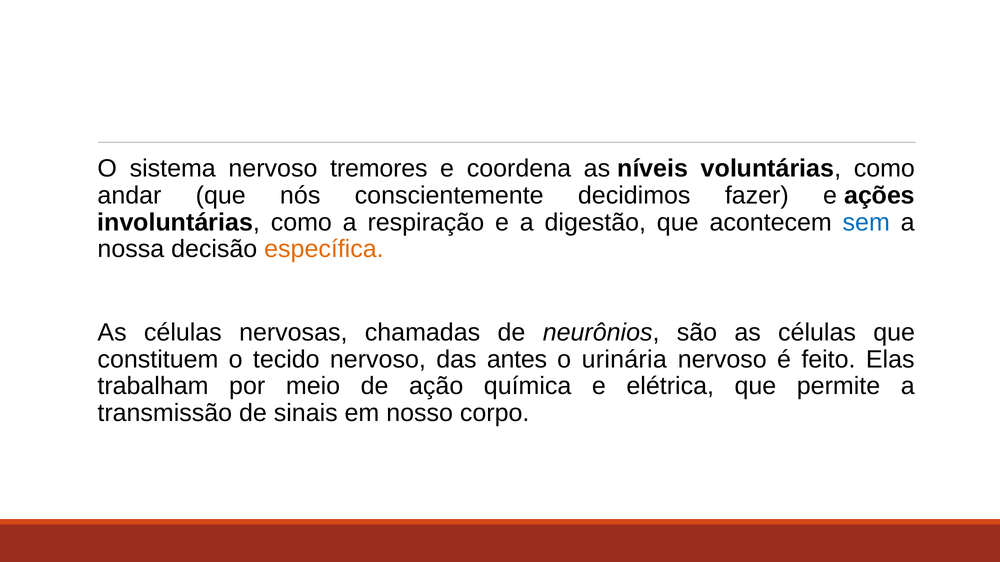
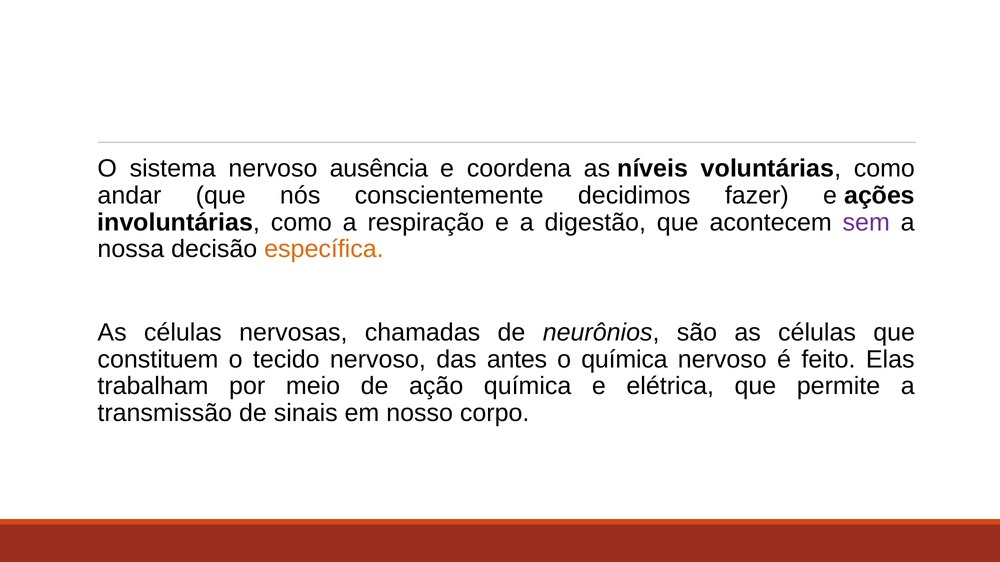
tremores: tremores -> ausência
sem colour: blue -> purple
o urinária: urinária -> química
